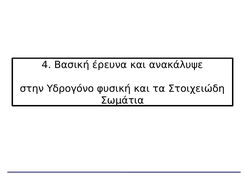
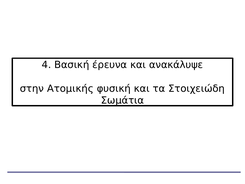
Υδρογόνο: Υδρογόνο -> Ατομικής
